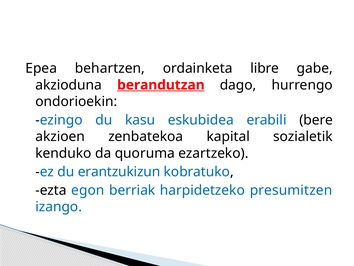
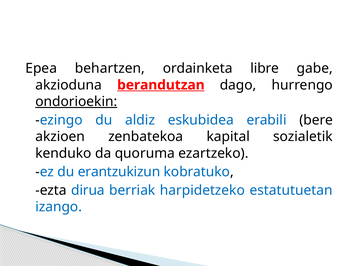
ondorioekin underline: none -> present
kasu: kasu -> aldiz
egon: egon -> dirua
presumitzen: presumitzen -> estatutuetan
